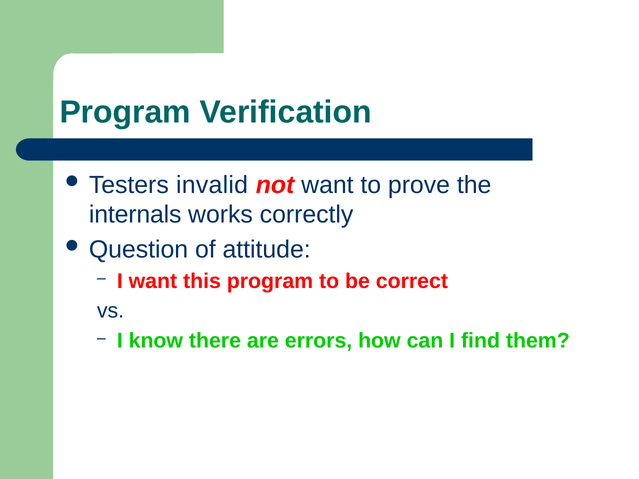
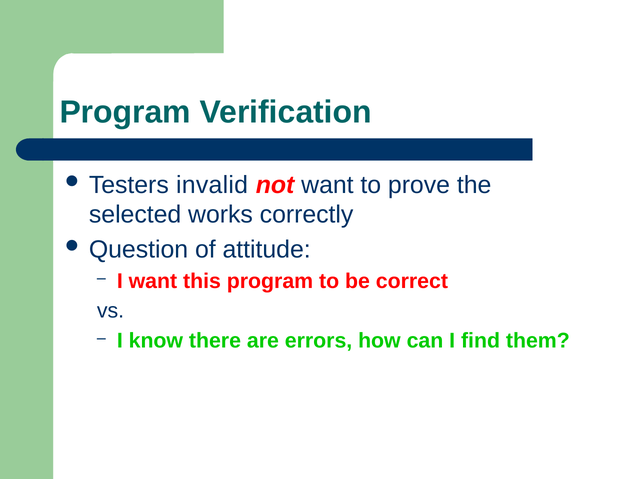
internals: internals -> selected
